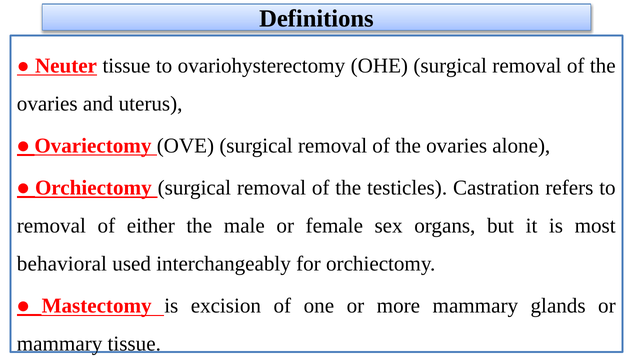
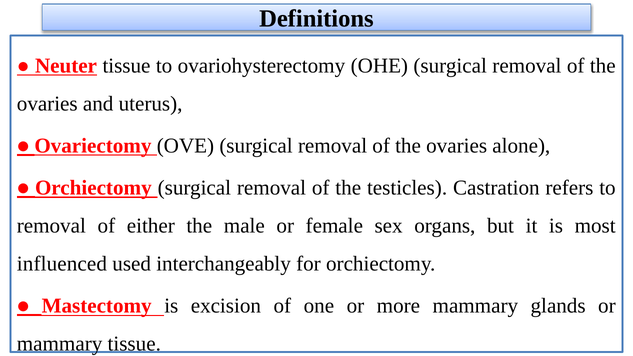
behavioral: behavioral -> influenced
